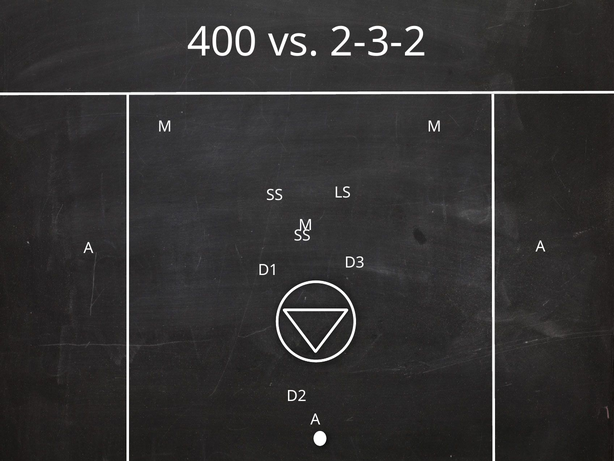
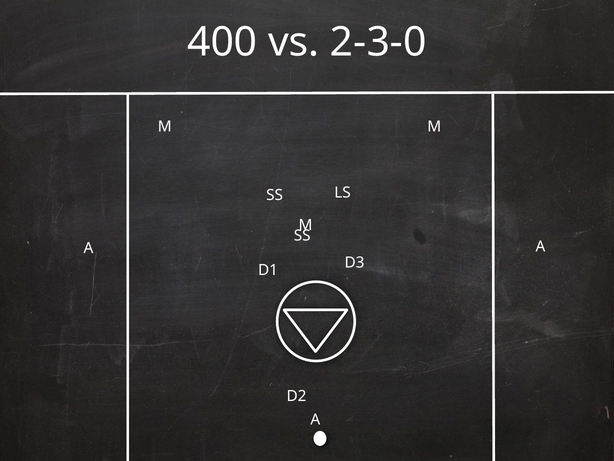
2-3-2: 2-3-2 -> 2-3-0
